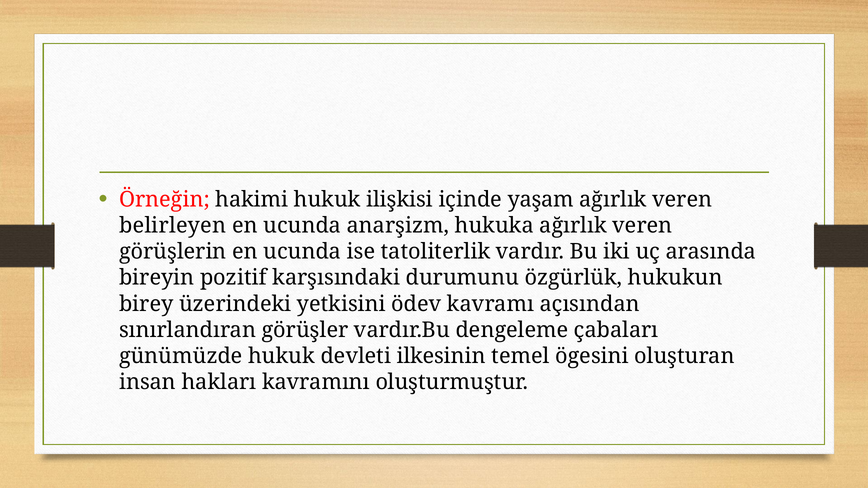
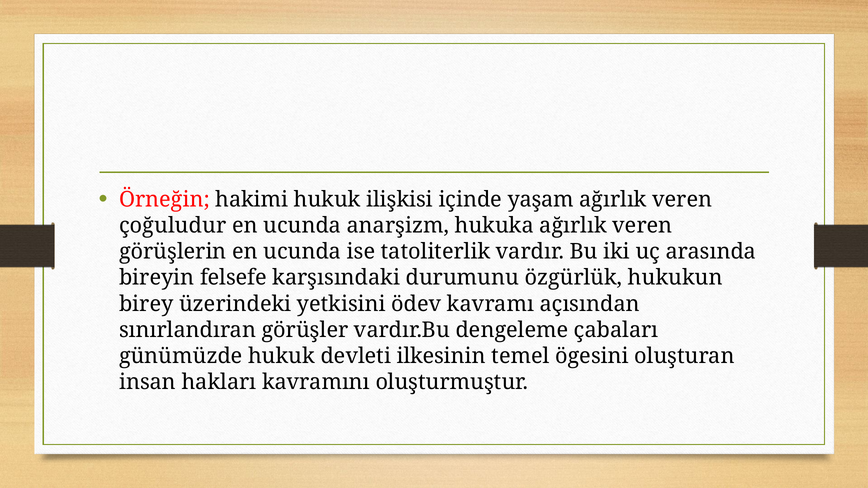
belirleyen: belirleyen -> çoğuludur
pozitif: pozitif -> felsefe
